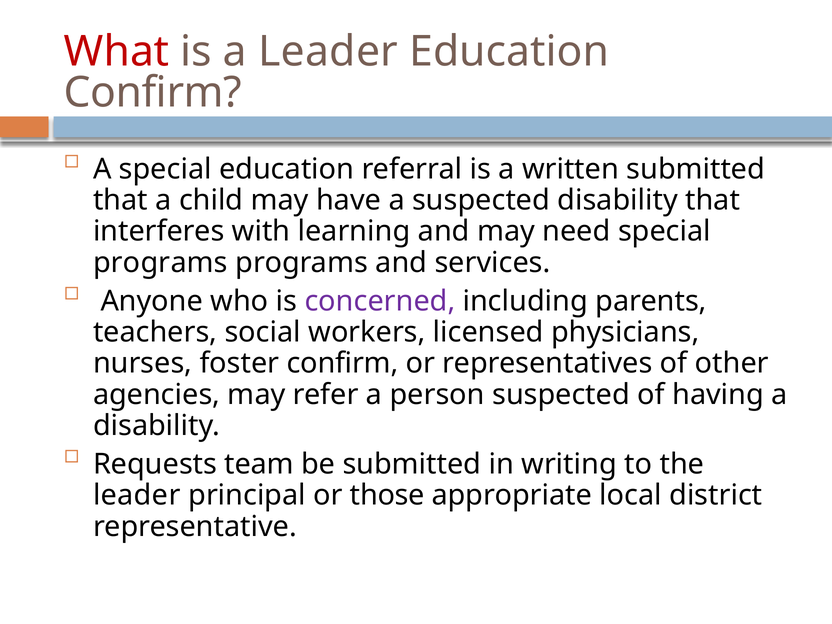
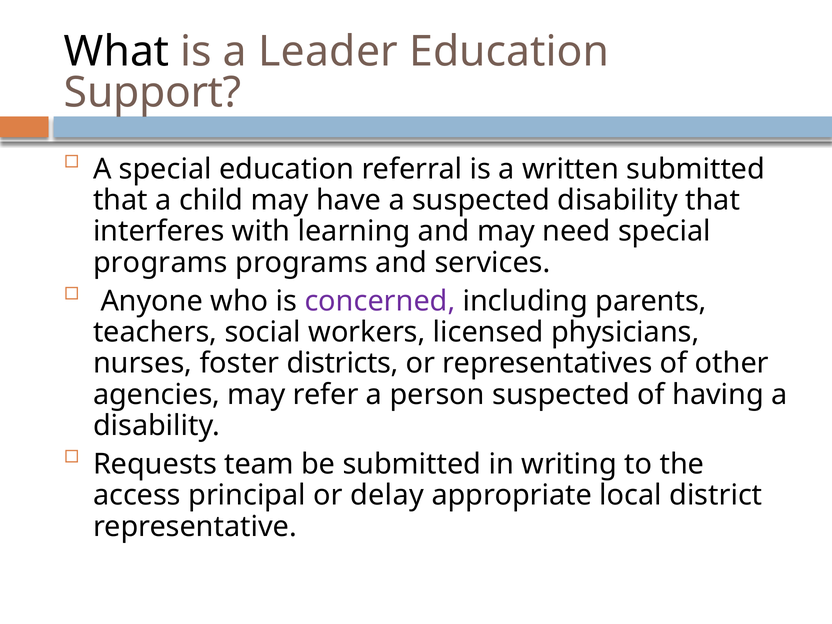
What colour: red -> black
Confirm at (153, 93): Confirm -> Support
foster confirm: confirm -> districts
leader at (137, 495): leader -> access
those: those -> delay
